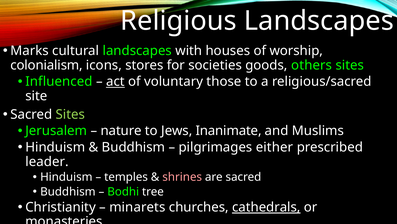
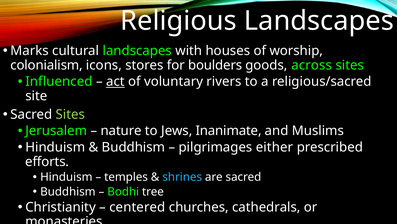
societies: societies -> boulders
others: others -> across
those: those -> rivers
leader: leader -> efforts
shrines colour: pink -> light blue
minarets at (137, 207): minarets -> centered
cathedrals underline: present -> none
